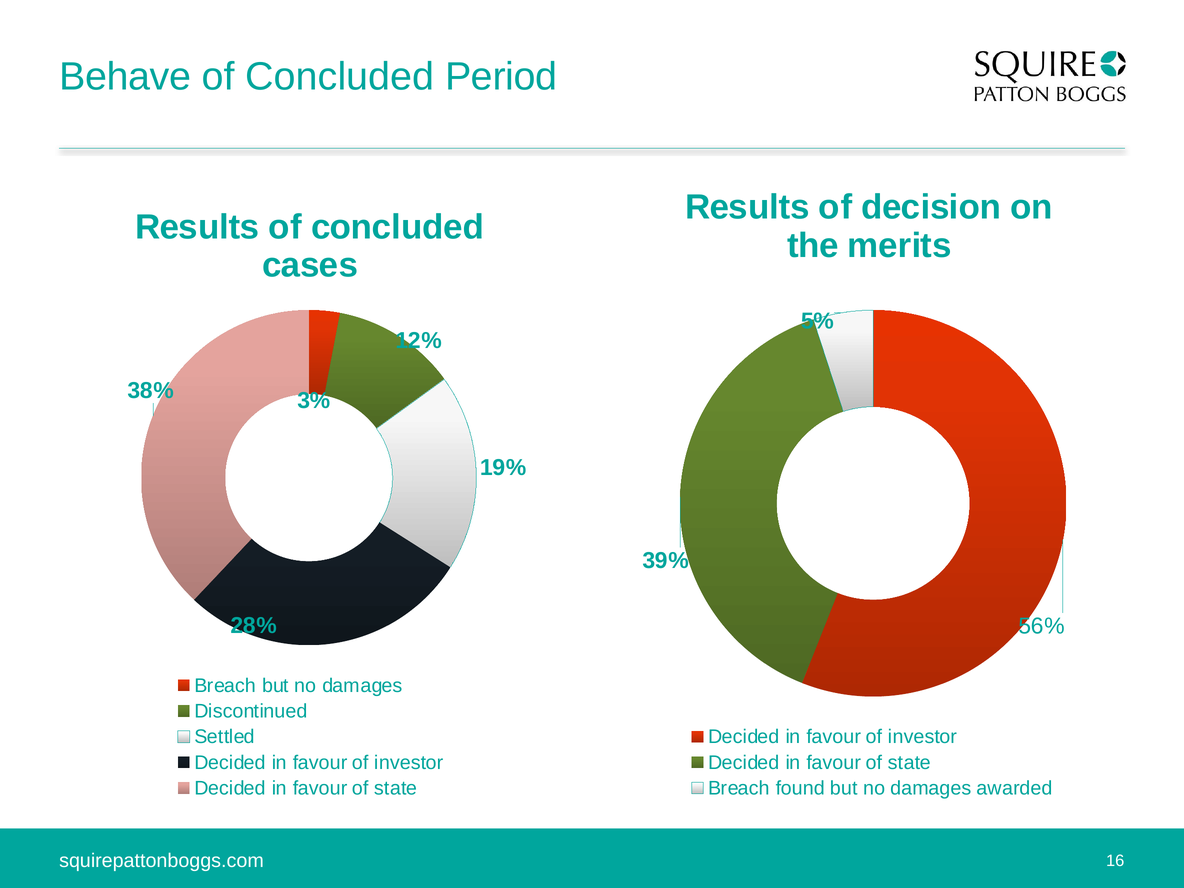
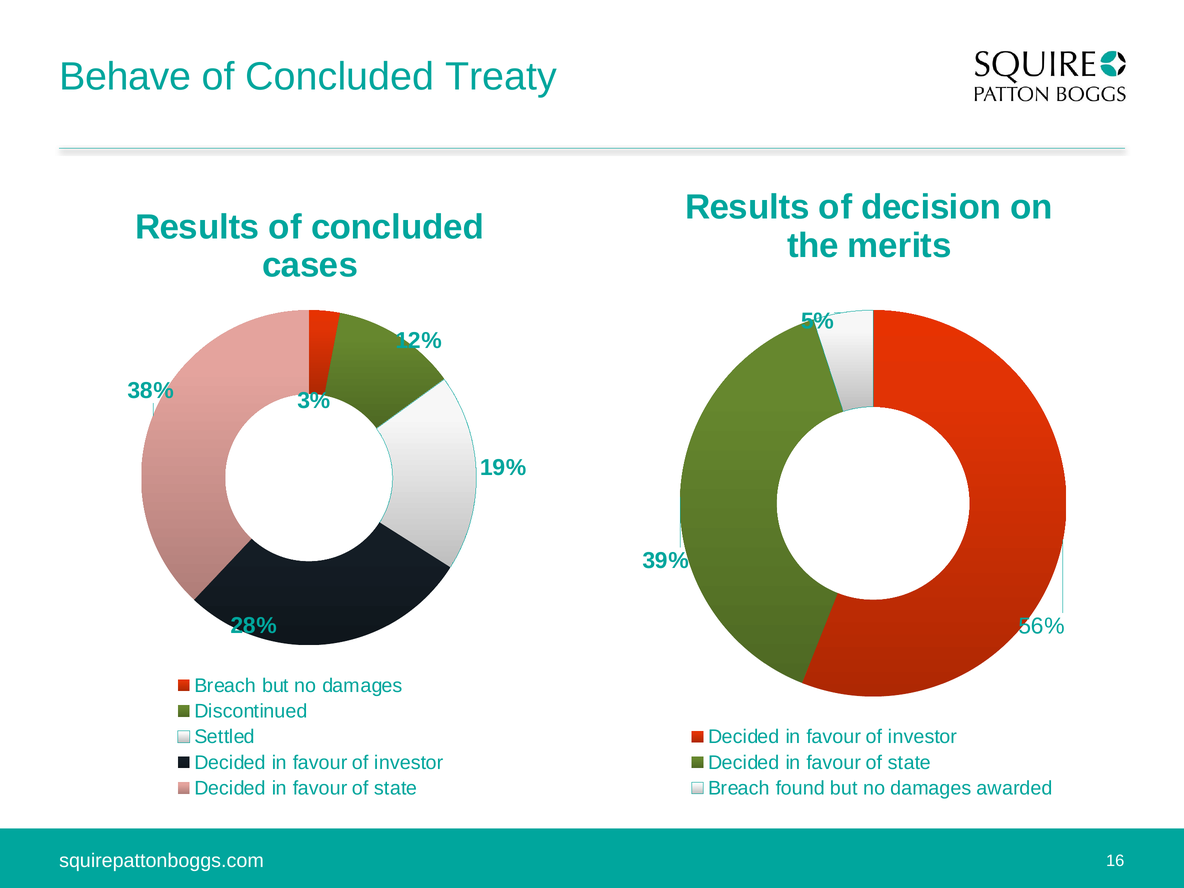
Period: Period -> Treaty
